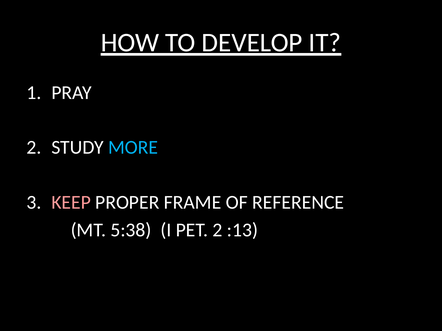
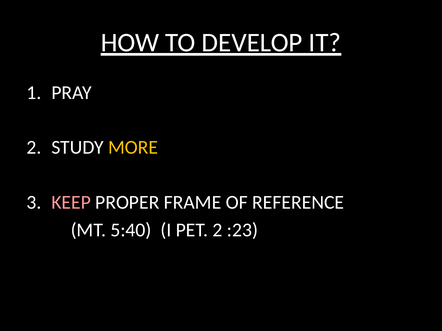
MORE colour: light blue -> yellow
5:38: 5:38 -> 5:40
:13: :13 -> :23
